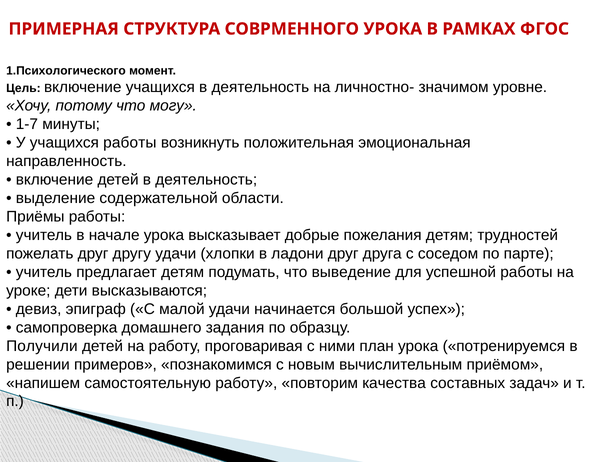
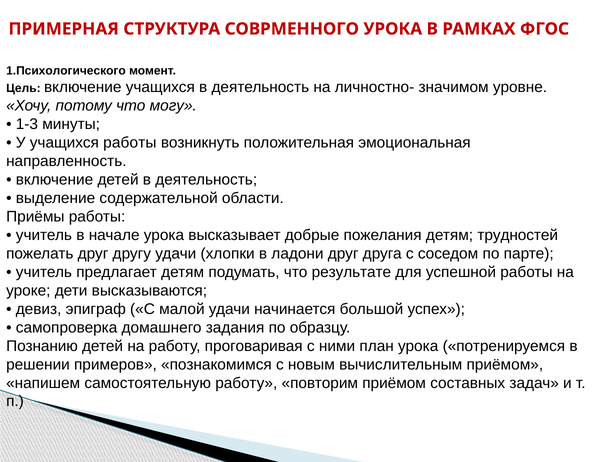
1-7: 1-7 -> 1-3
выведение: выведение -> результате
Получили: Получили -> Познанию
повторим качества: качества -> приёмом
